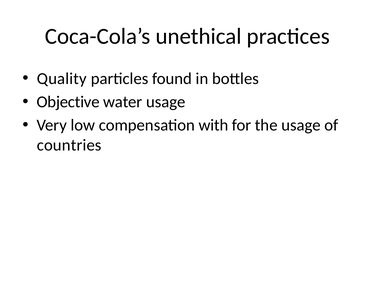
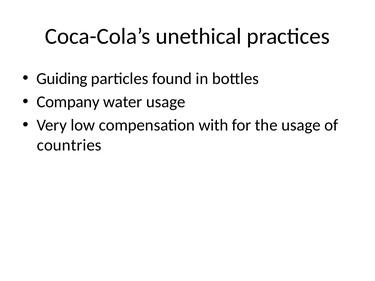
Quality: Quality -> Guiding
Objective: Objective -> Company
